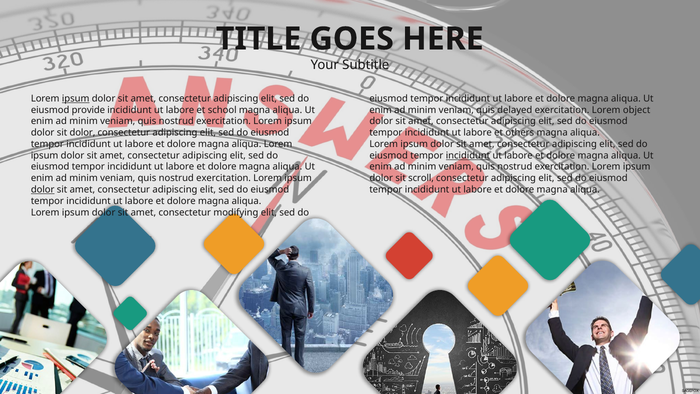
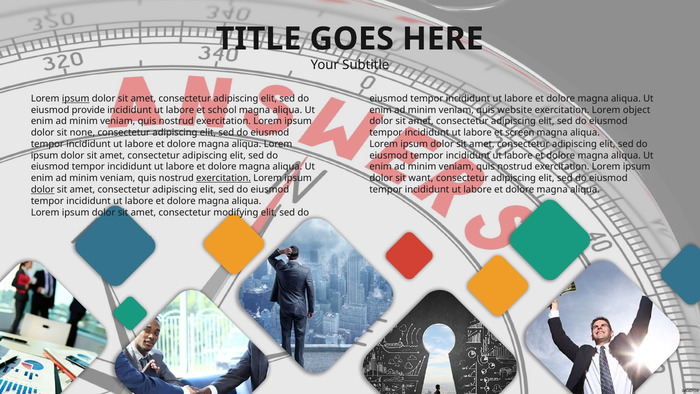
delayed: delayed -> website
sit dolor: dolor -> none
others: others -> screen
incididunt at (468, 155) underline: present -> none
exercitation at (224, 178) underline: none -> present
scroll: scroll -> want
